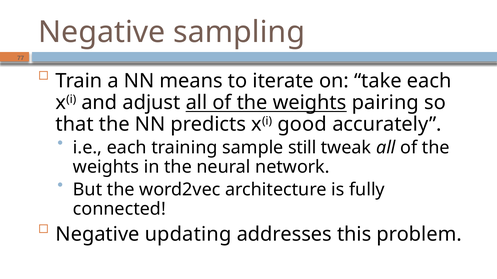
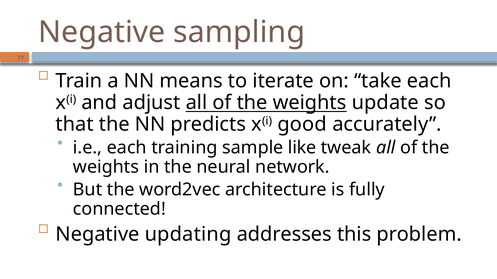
pairing: pairing -> update
still: still -> like
